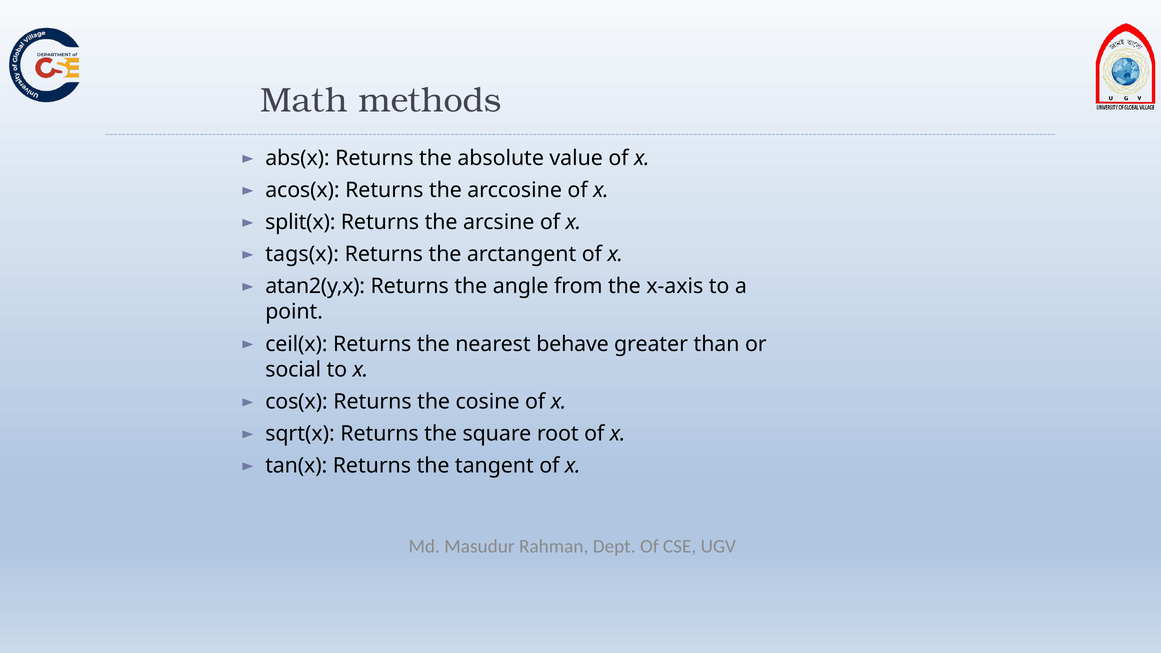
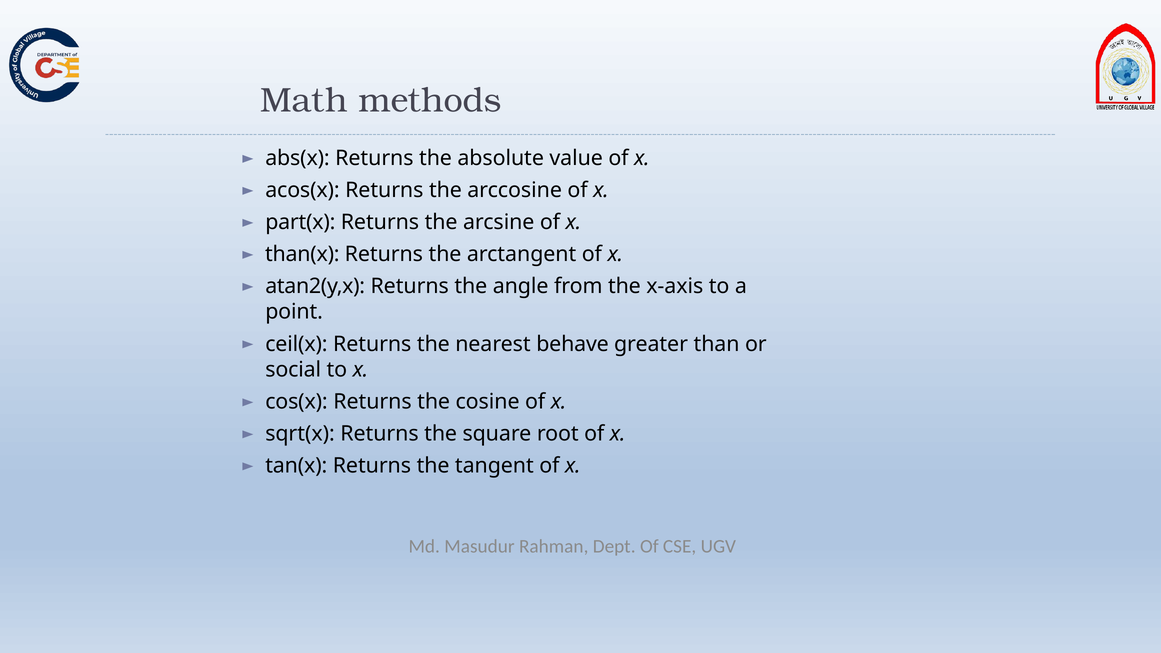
split(x: split(x -> part(x
tags(x: tags(x -> than(x
